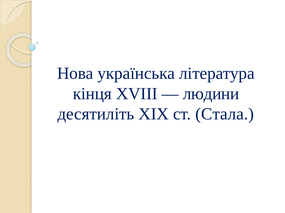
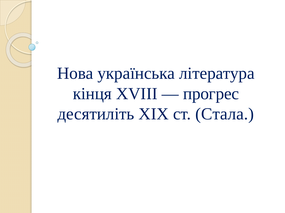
людини: людини -> прогрес
